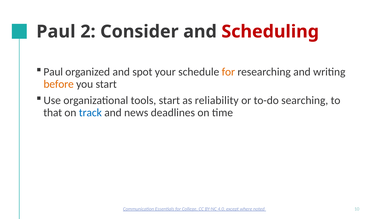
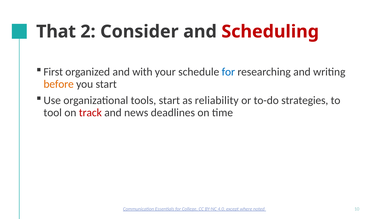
Paul at (56, 32): Paul -> That
Paul at (53, 72): Paul -> First
spot: spot -> with
for at (228, 72) colour: orange -> blue
searching: searching -> strategies
that: that -> tool
track colour: blue -> red
